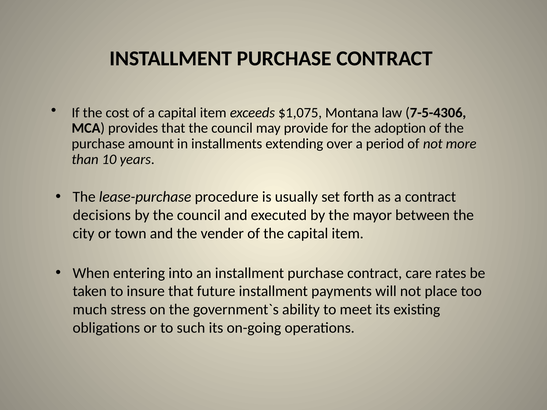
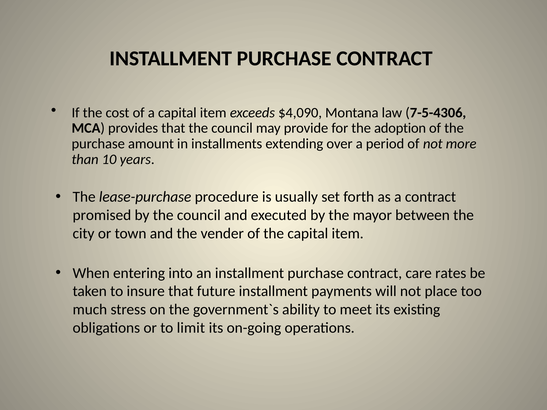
$1,075: $1,075 -> $4,090
decisions: decisions -> promised
such: such -> limit
